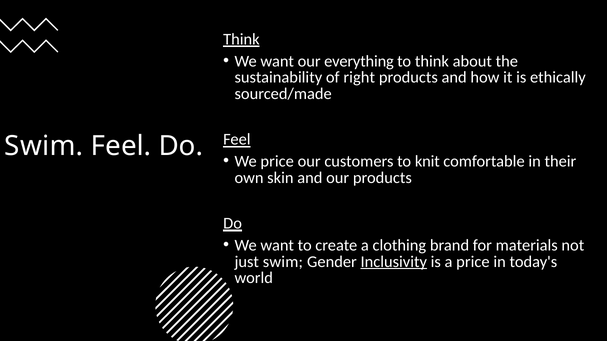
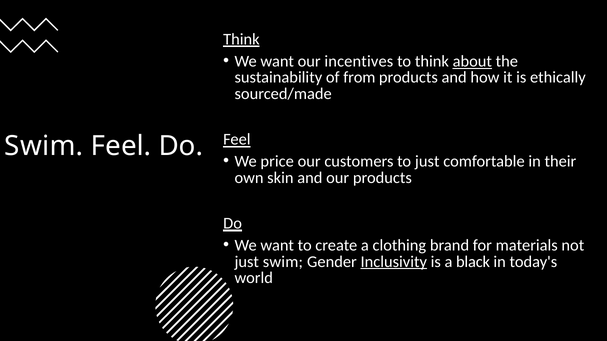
everything: everything -> incentives
about underline: none -> present
right: right -> from
to knit: knit -> just
a price: price -> black
